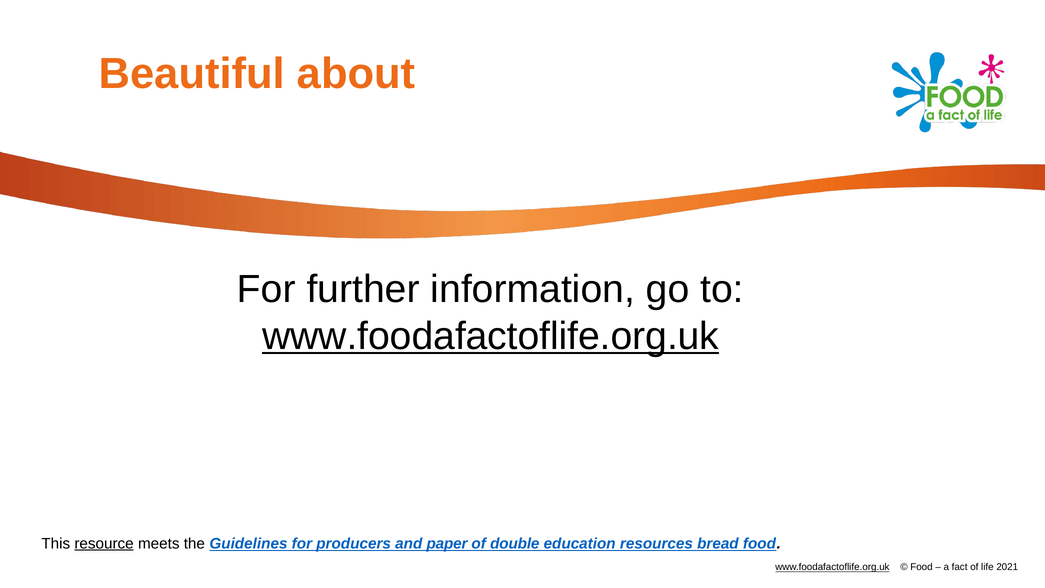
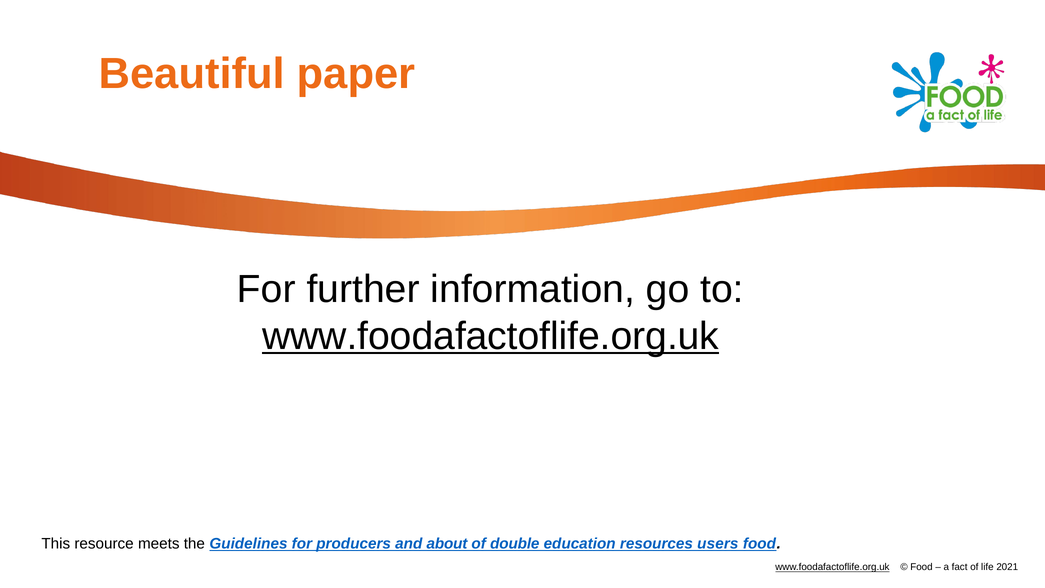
about: about -> paper
resource underline: present -> none
paper: paper -> about
bread: bread -> users
